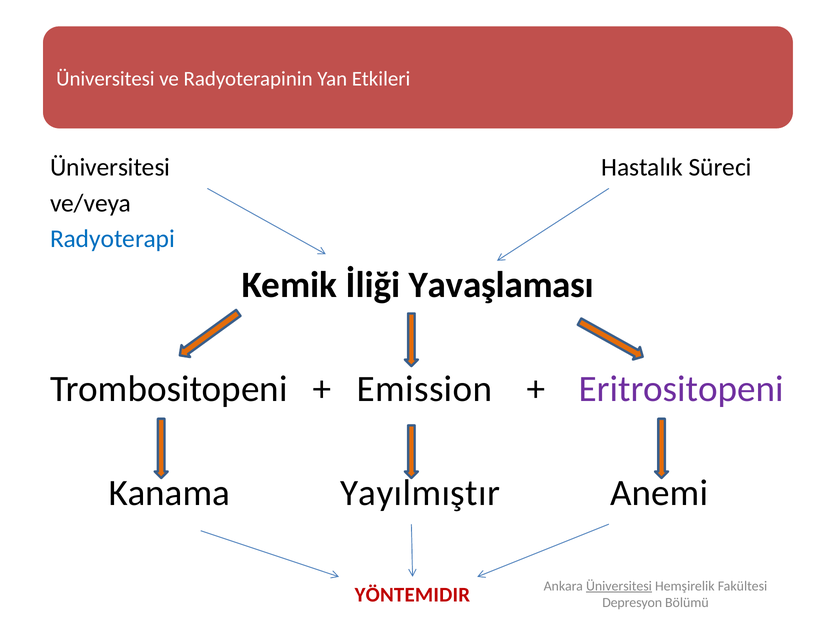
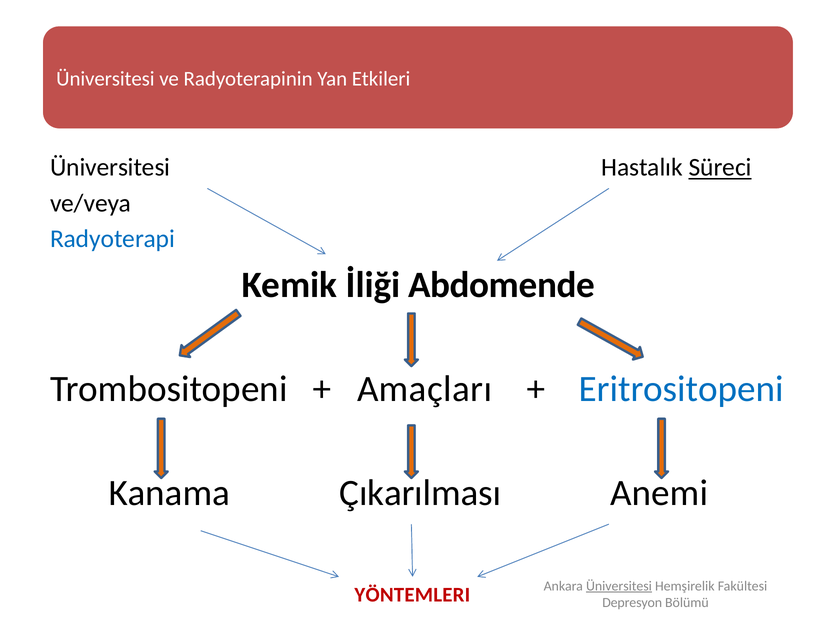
Süreci underline: none -> present
Yavaşlaması: Yavaşlaması -> Abdomende
Emission: Emission -> Amaçları
Eritrositopeni colour: purple -> blue
Yayılmıştır: Yayılmıştır -> Çıkarılması
YÖNTEMIDIR: YÖNTEMIDIR -> YÖNTEMLERI
